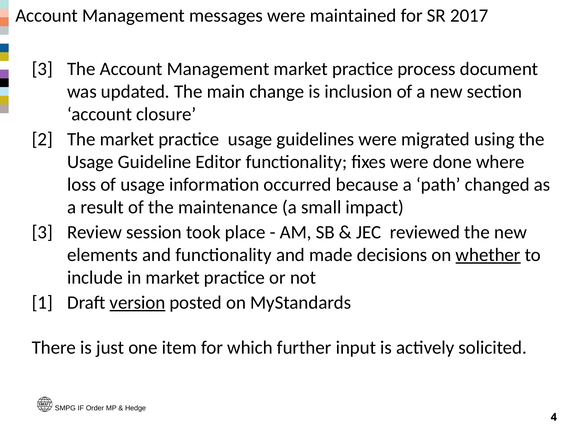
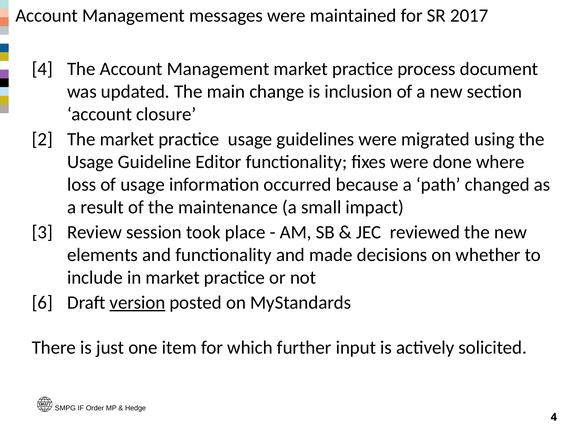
3 at (42, 69): 3 -> 4
whether underline: present -> none
1: 1 -> 6
